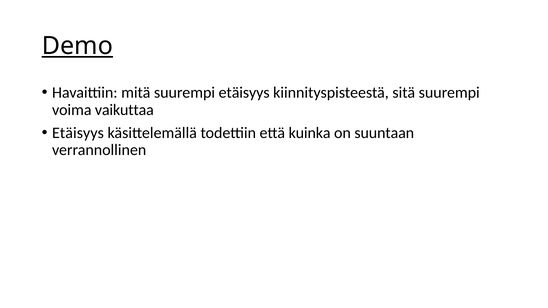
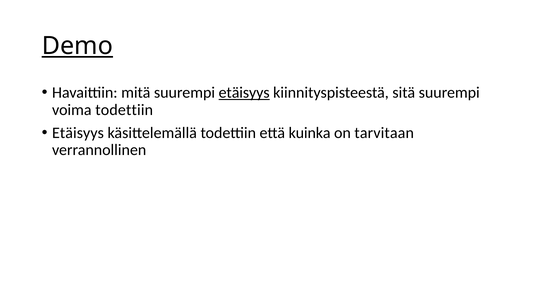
etäisyys at (244, 93) underline: none -> present
voima vaikuttaa: vaikuttaa -> todettiin
suuntaan: suuntaan -> tarvitaan
